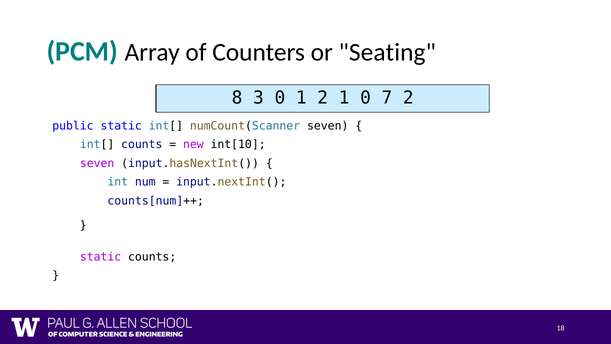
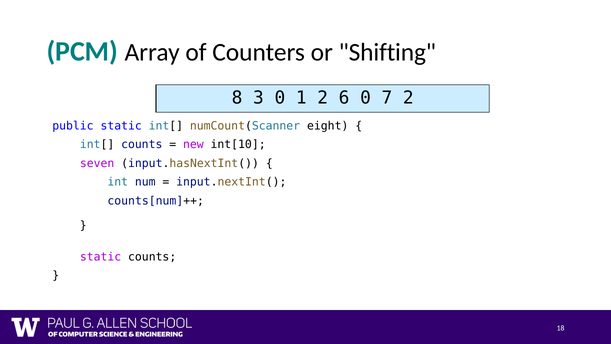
Seating: Seating -> Shifting
2 1: 1 -> 6
numCount(Scanner seven: seven -> eight
